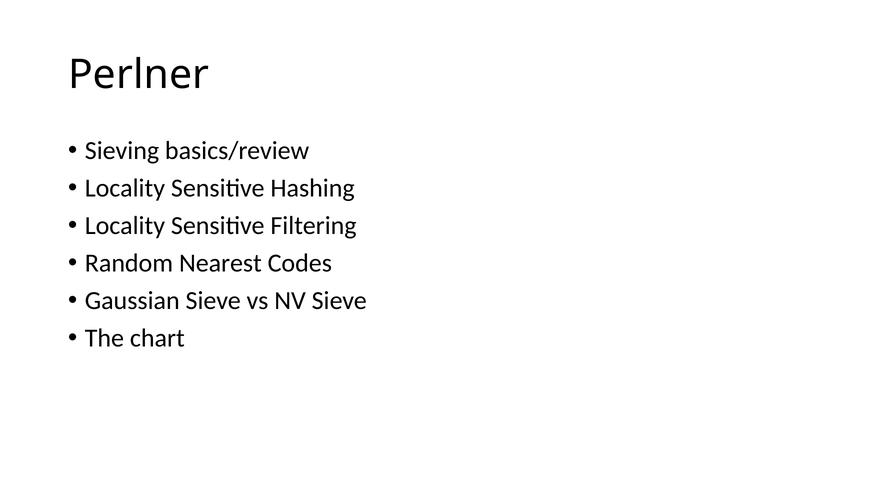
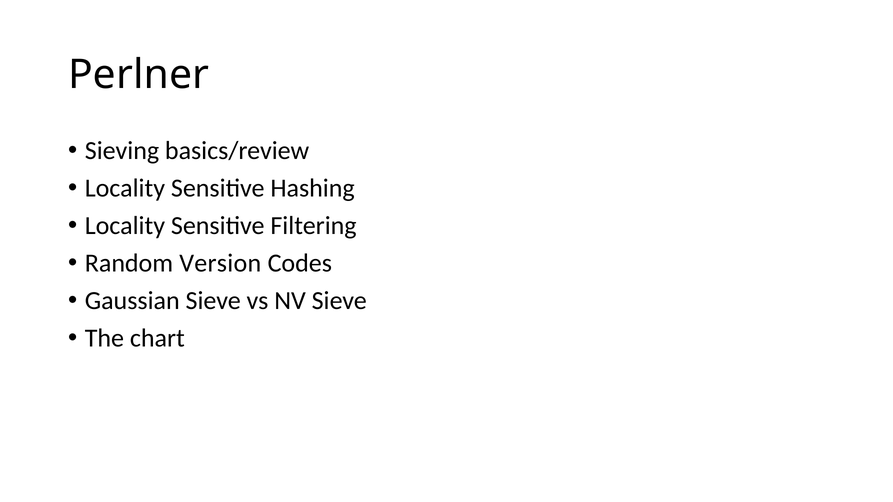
Nearest: Nearest -> Version
